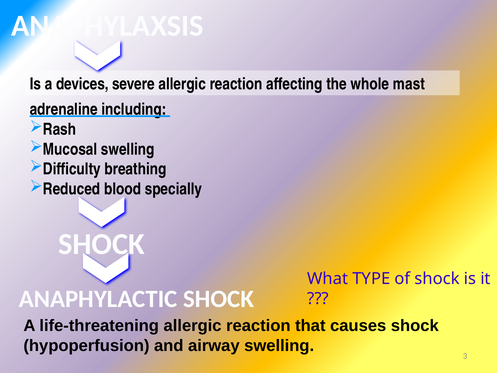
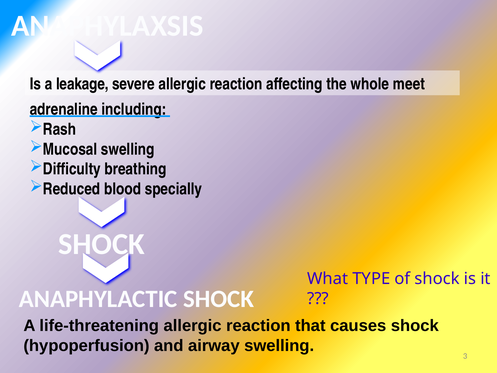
devices: devices -> leakage
mast: mast -> meet
